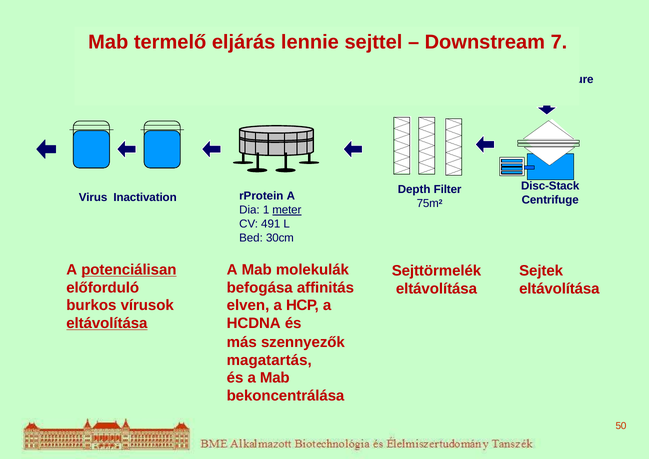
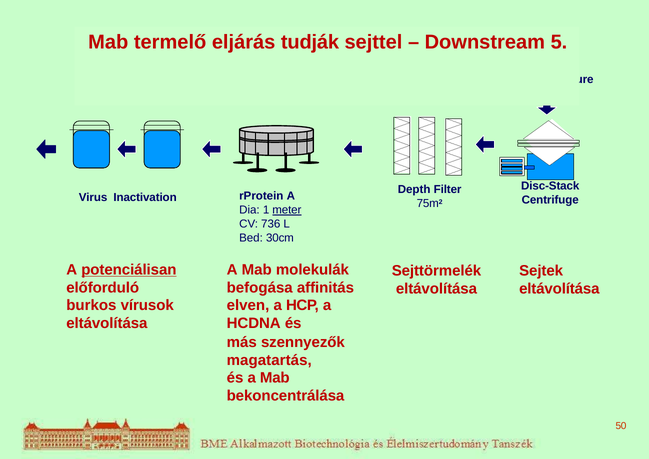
lennie: lennie -> tudják
7: 7 -> 5
491: 491 -> 736
eltávolítása at (107, 323) underline: present -> none
